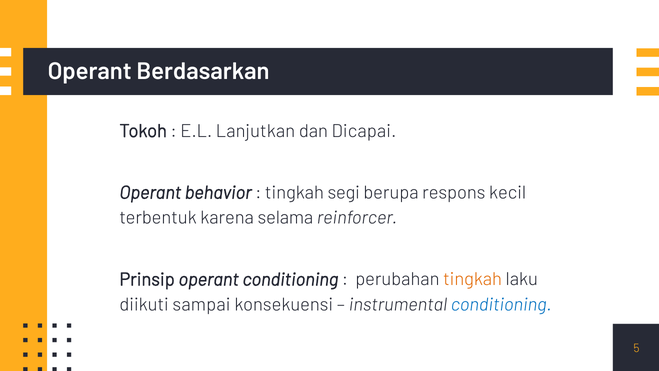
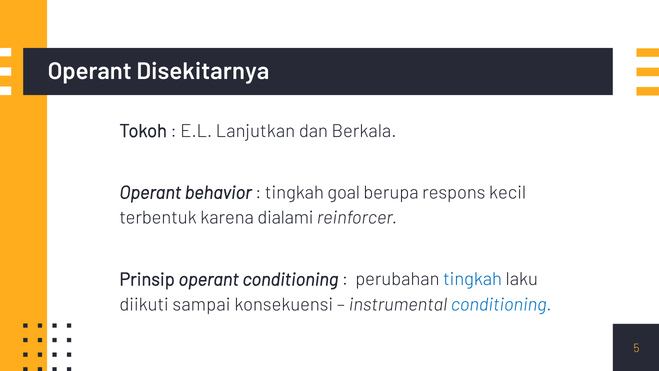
Berdasarkan: Berdasarkan -> Disekitarnya
Dicapai: Dicapai -> Berkala
segi: segi -> goal
selama: selama -> dialami
tingkah at (473, 279) colour: orange -> blue
